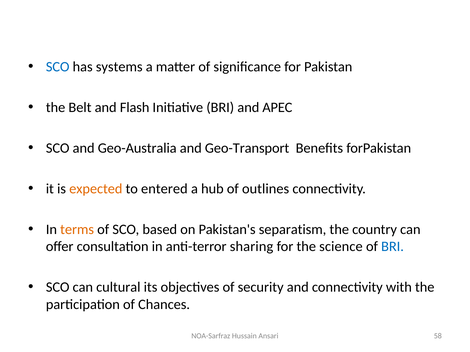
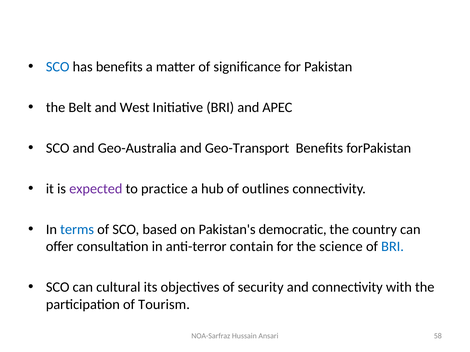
has systems: systems -> benefits
Flash: Flash -> West
expected colour: orange -> purple
entered: entered -> practice
terms colour: orange -> blue
separatism: separatism -> democratic
sharing: sharing -> contain
Chances: Chances -> Tourism
